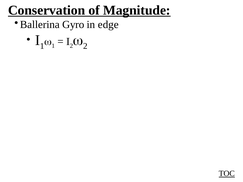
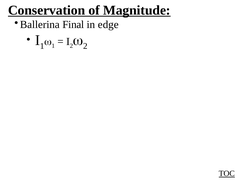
Gyro: Gyro -> Final
